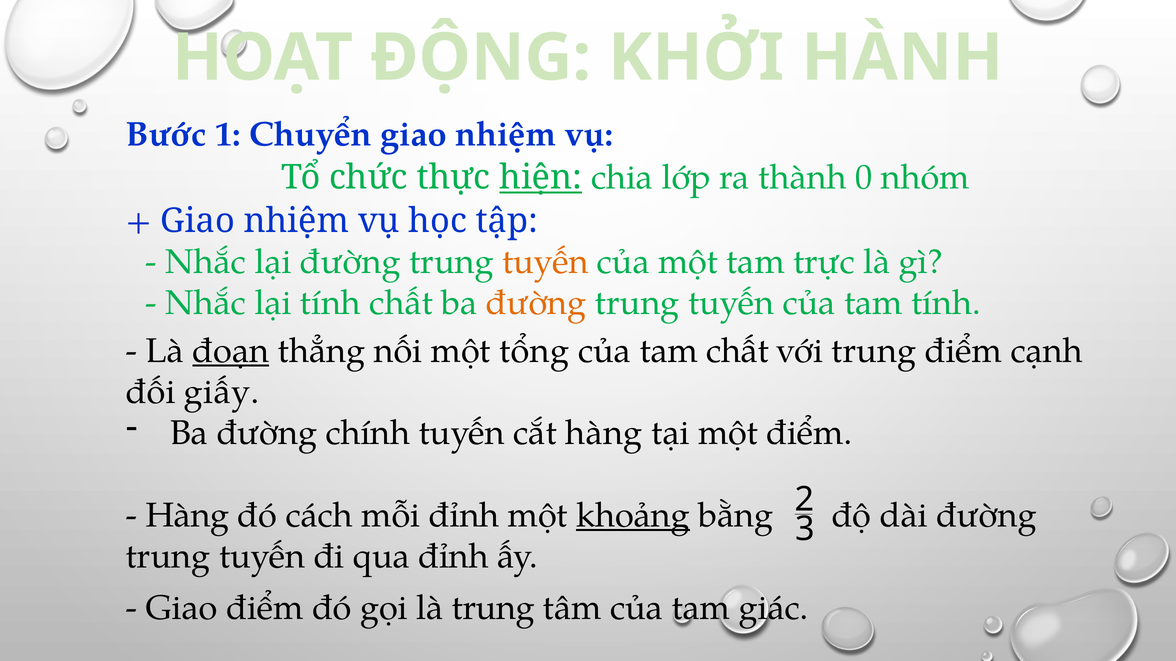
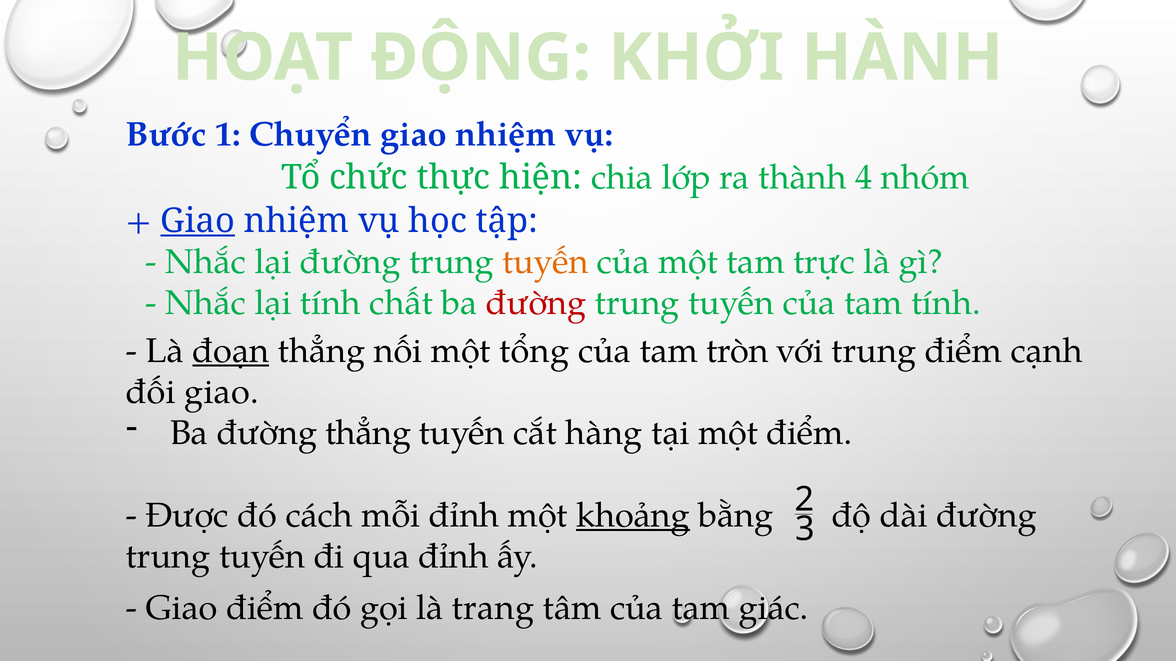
hiện underline: present -> none
0: 0 -> 4
Giao at (198, 221) underline: none -> present
đường at (536, 303) colour: orange -> red
tam chất: chất -> tròn
đối giấy: giấy -> giao
đường chính: chính -> thẳng
Hàng at (187, 516): Hàng -> Được
là trung: trung -> trang
